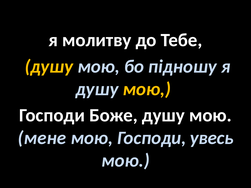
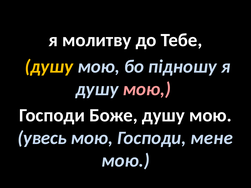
мою at (147, 89) colour: yellow -> pink
мене: мене -> увесь
увесь: увесь -> мене
